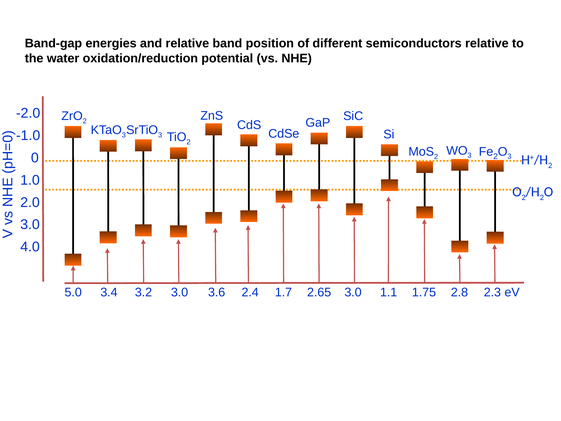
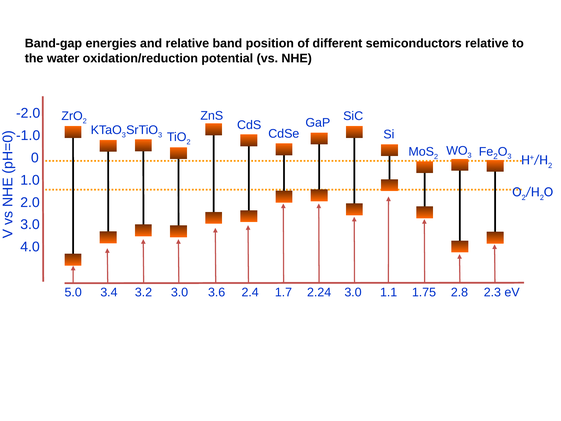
2.65: 2.65 -> 2.24
